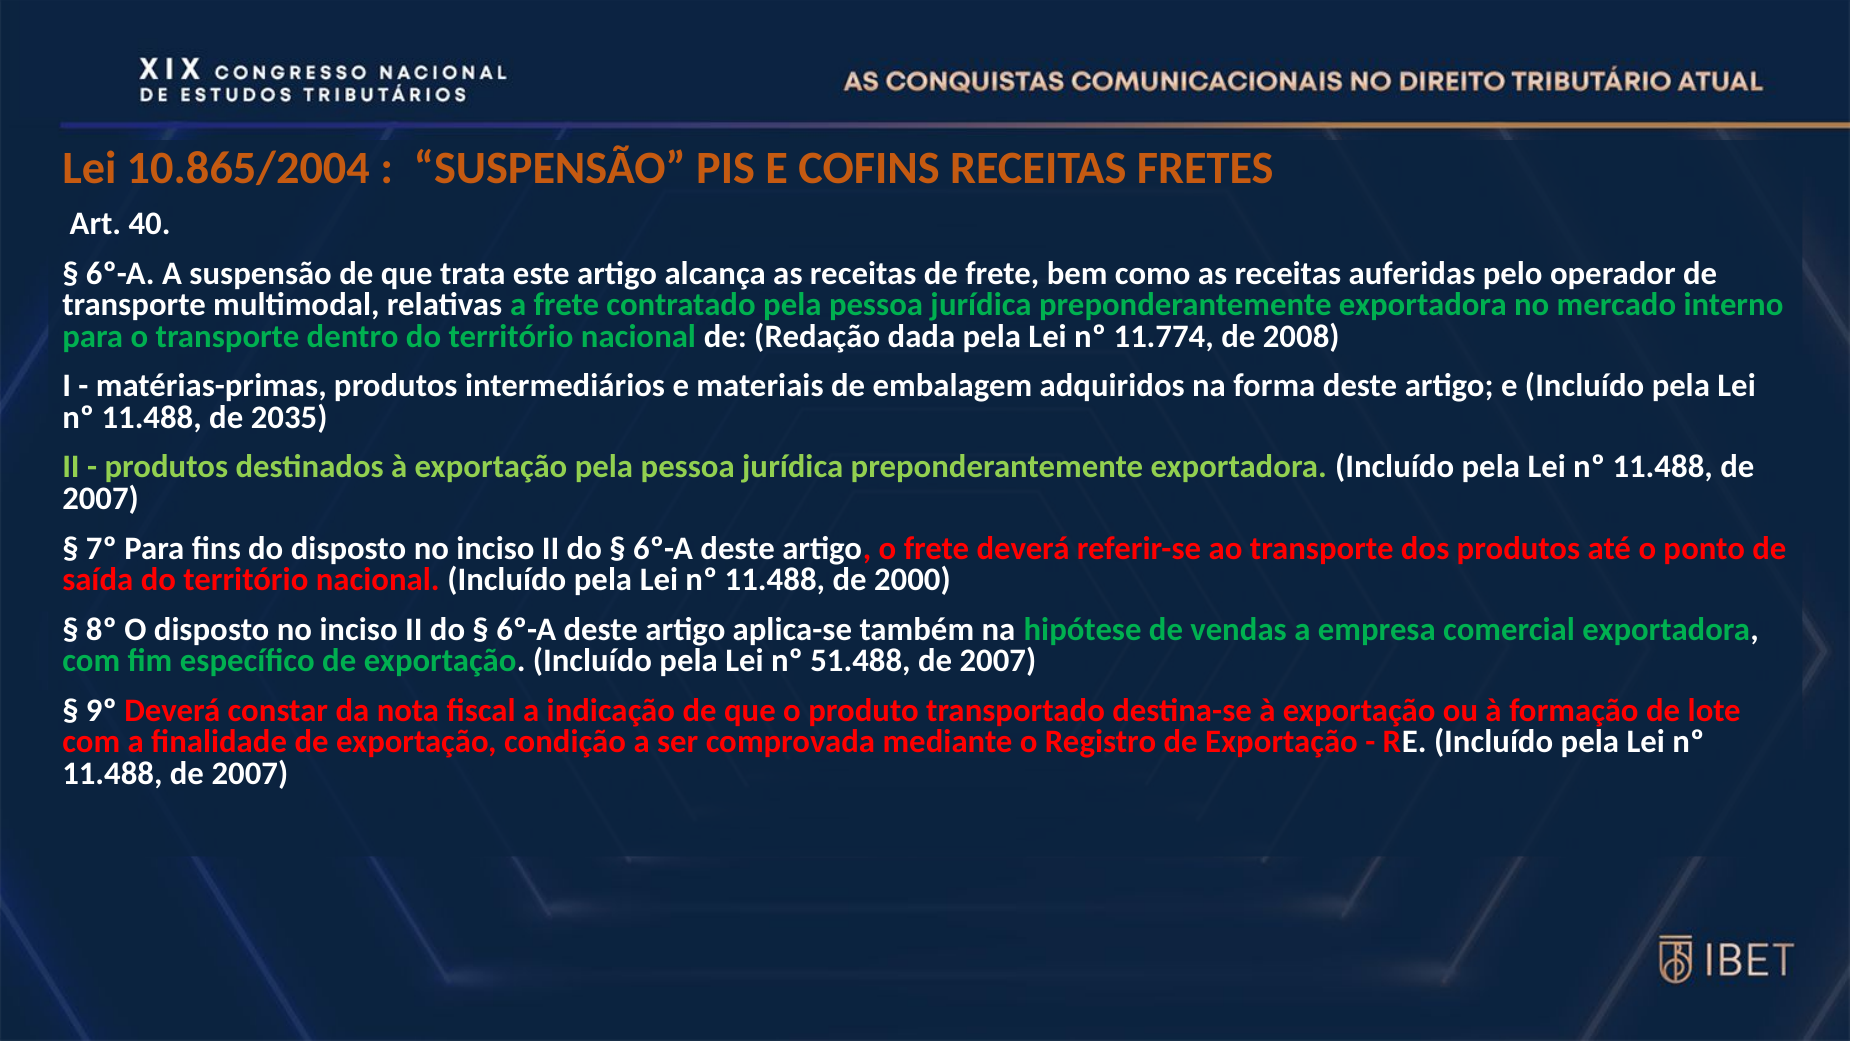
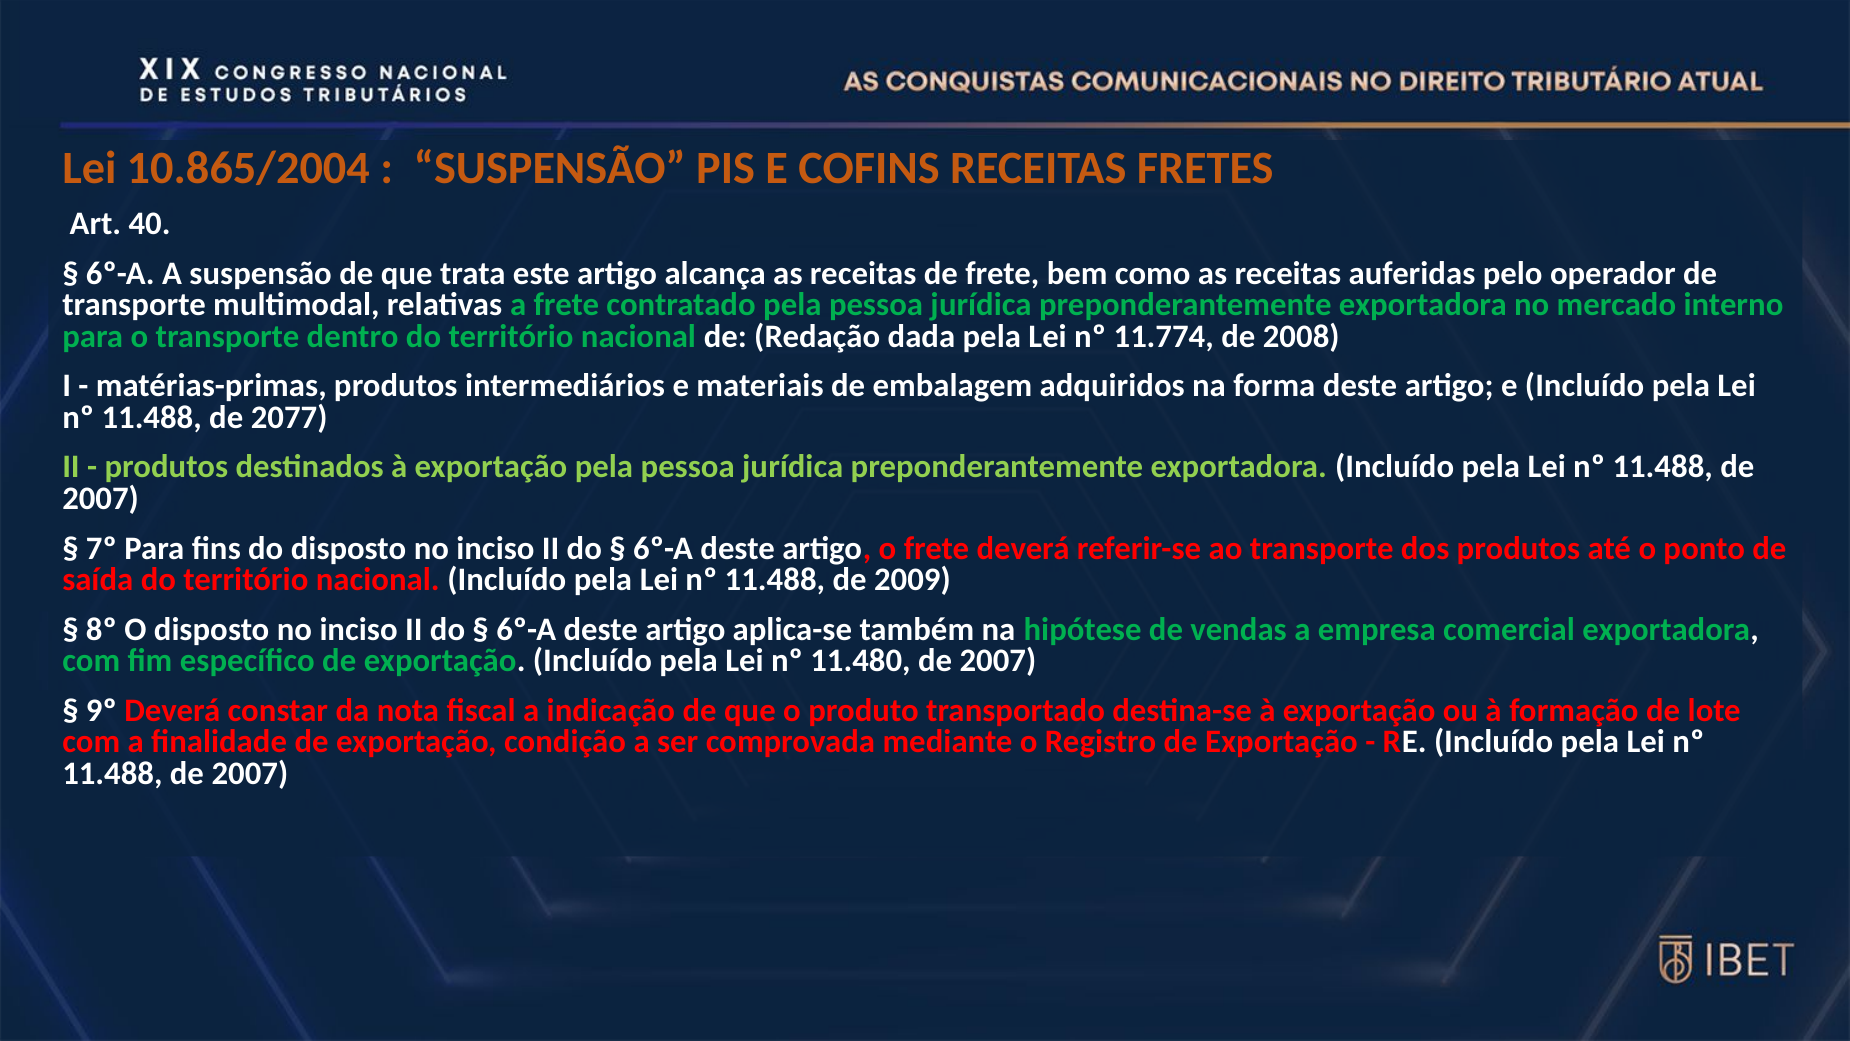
2035: 2035 -> 2077
2000: 2000 -> 2009
51.488: 51.488 -> 11.480
